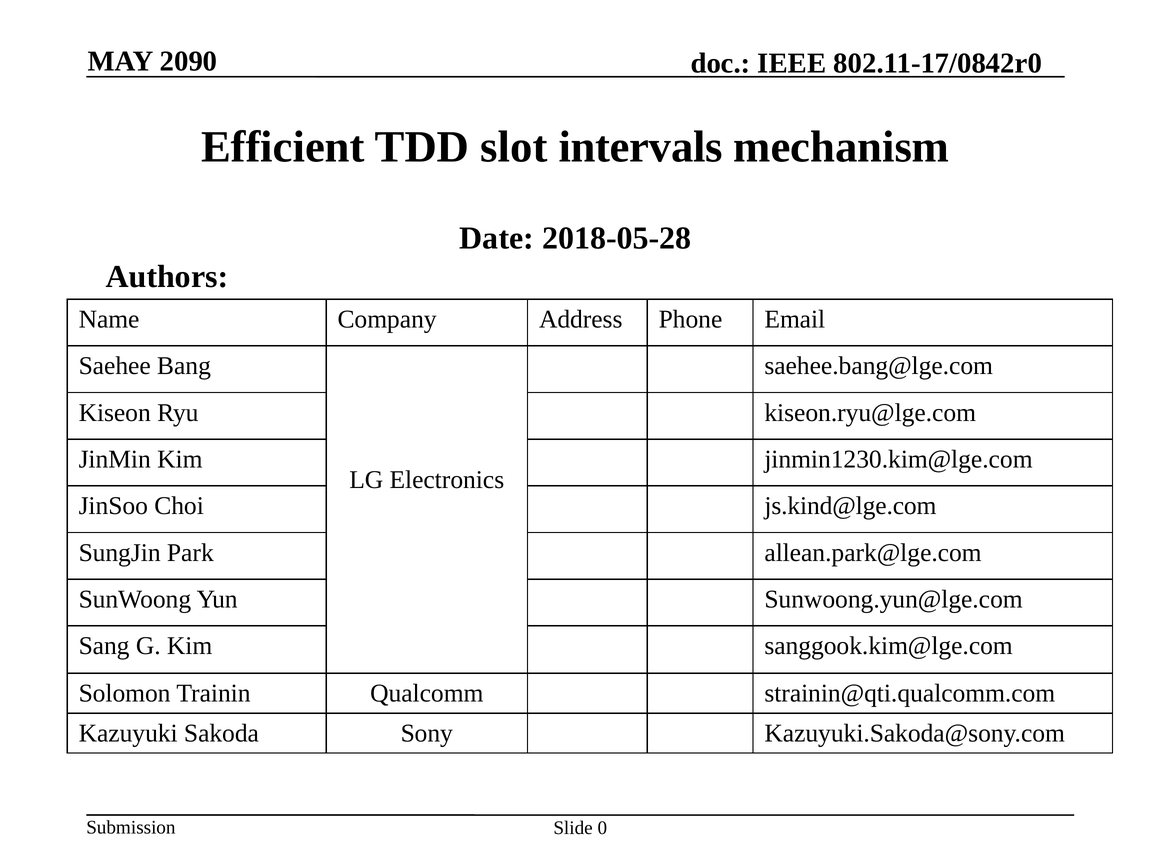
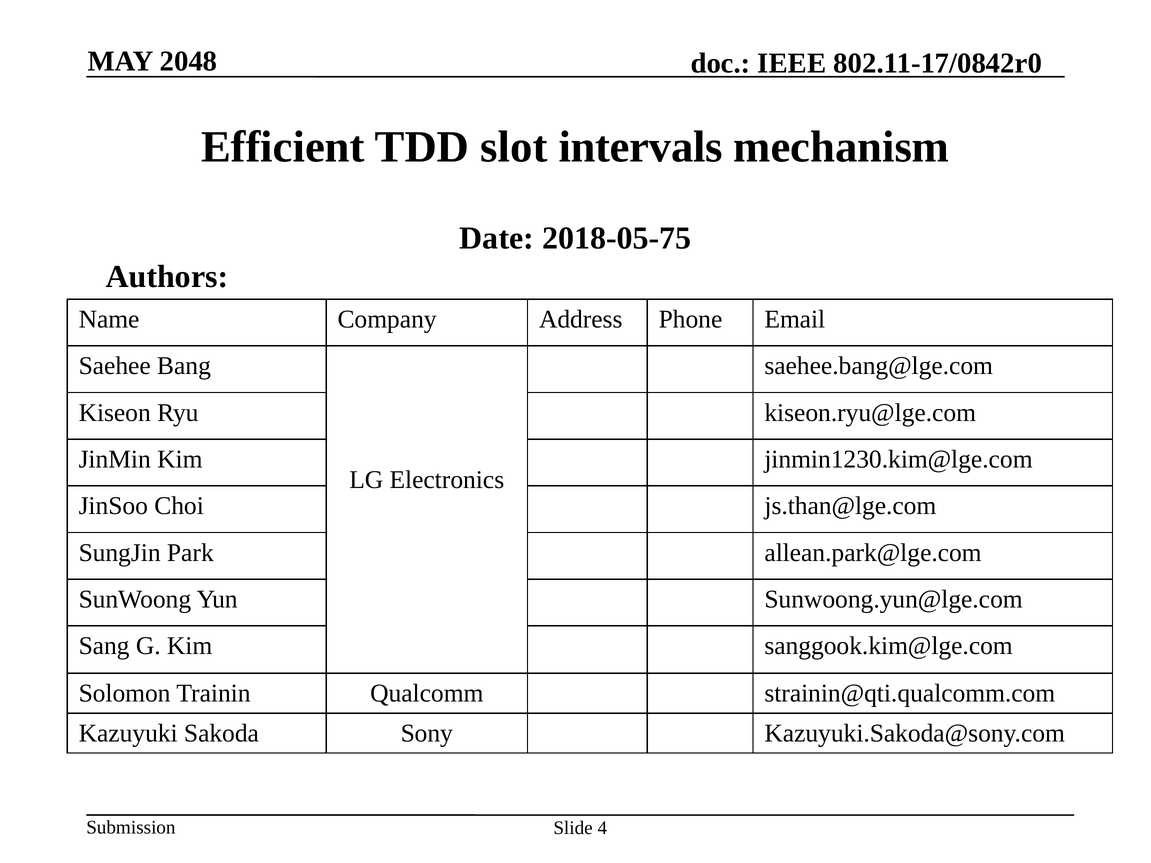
2090: 2090 -> 2048
2018-05-28: 2018-05-28 -> 2018-05-75
js.kind@lge.com: js.kind@lge.com -> js.than@lge.com
0: 0 -> 4
